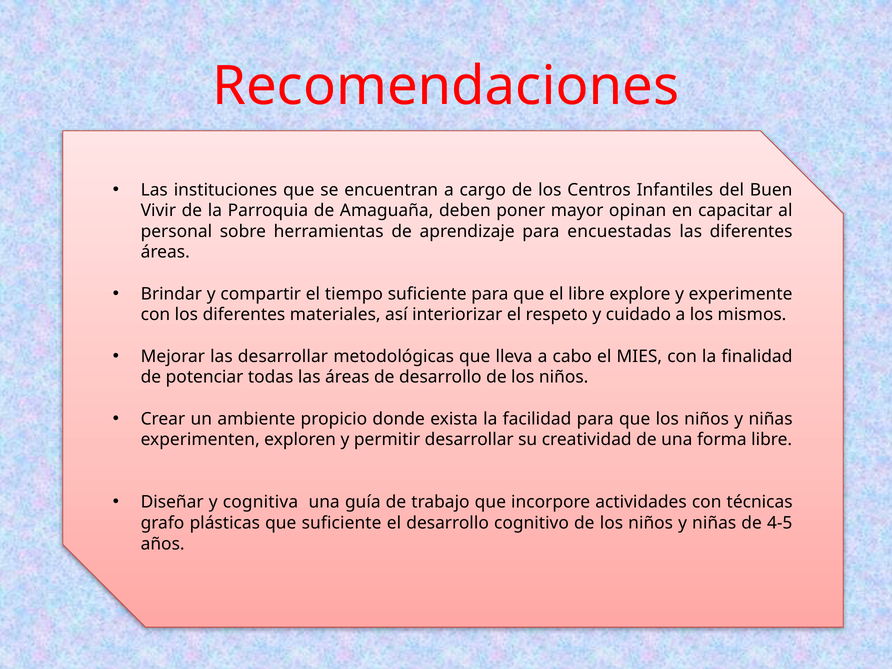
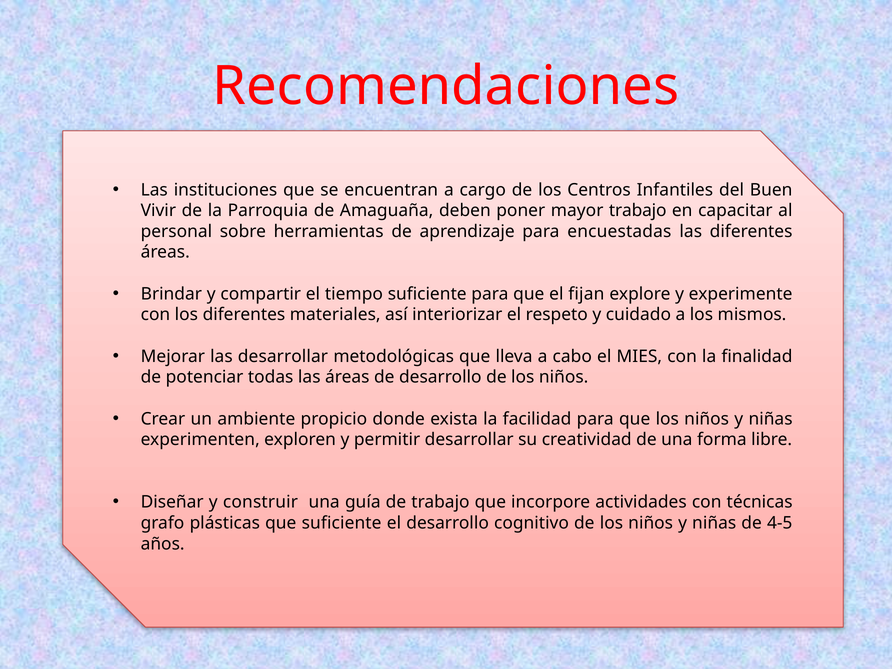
mayor opinan: opinan -> trabajo
el libre: libre -> fijan
cognitiva: cognitiva -> construir
